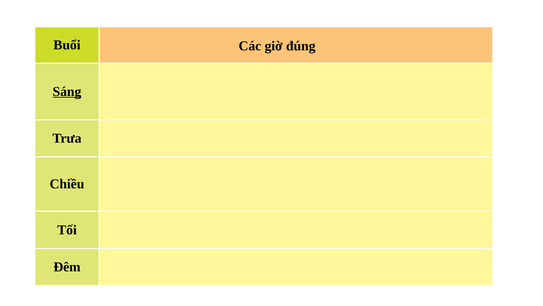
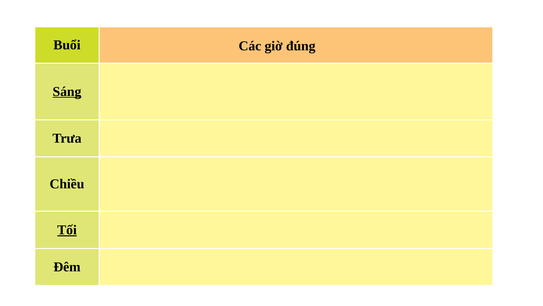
Tối underline: none -> present
